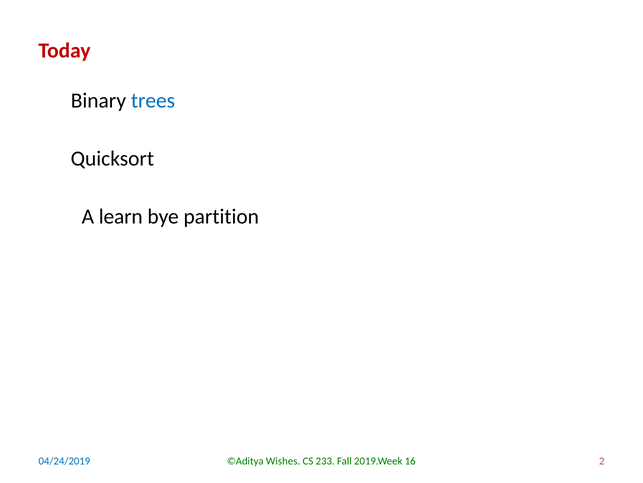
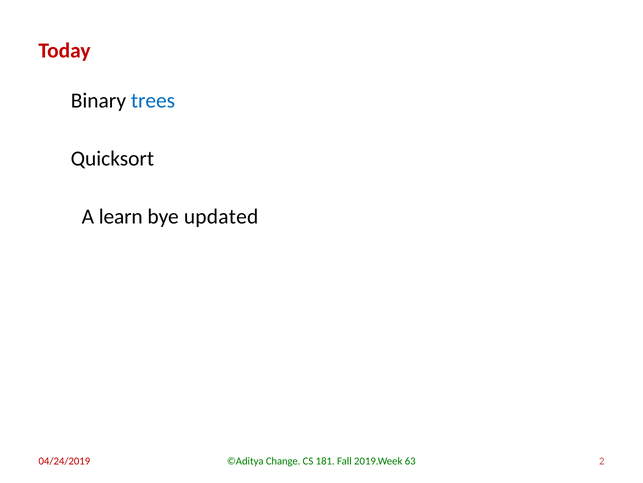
partition: partition -> updated
Wishes: Wishes -> Change
233: 233 -> 181
16: 16 -> 63
04/24/2019 colour: blue -> red
